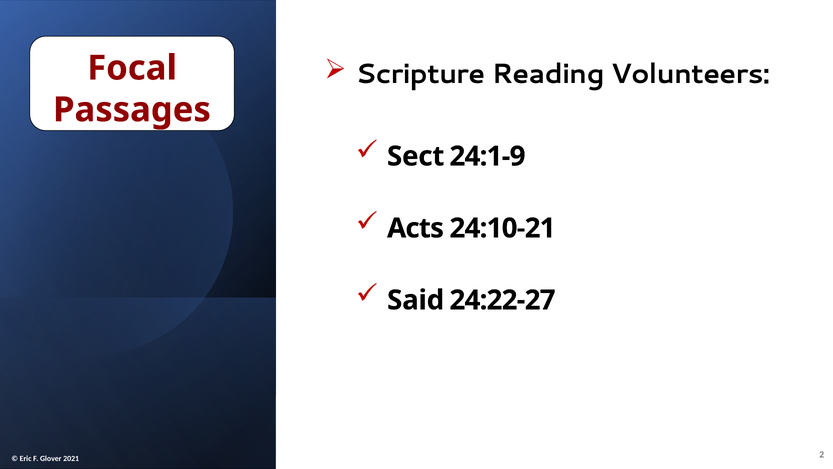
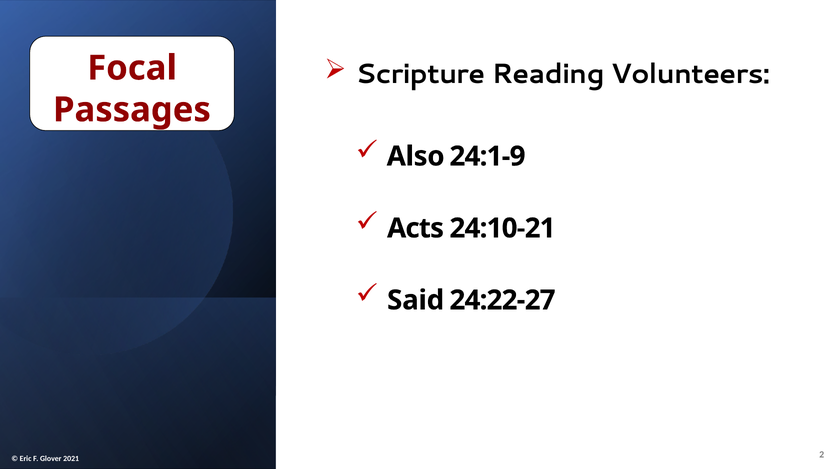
Sect: Sect -> Also
